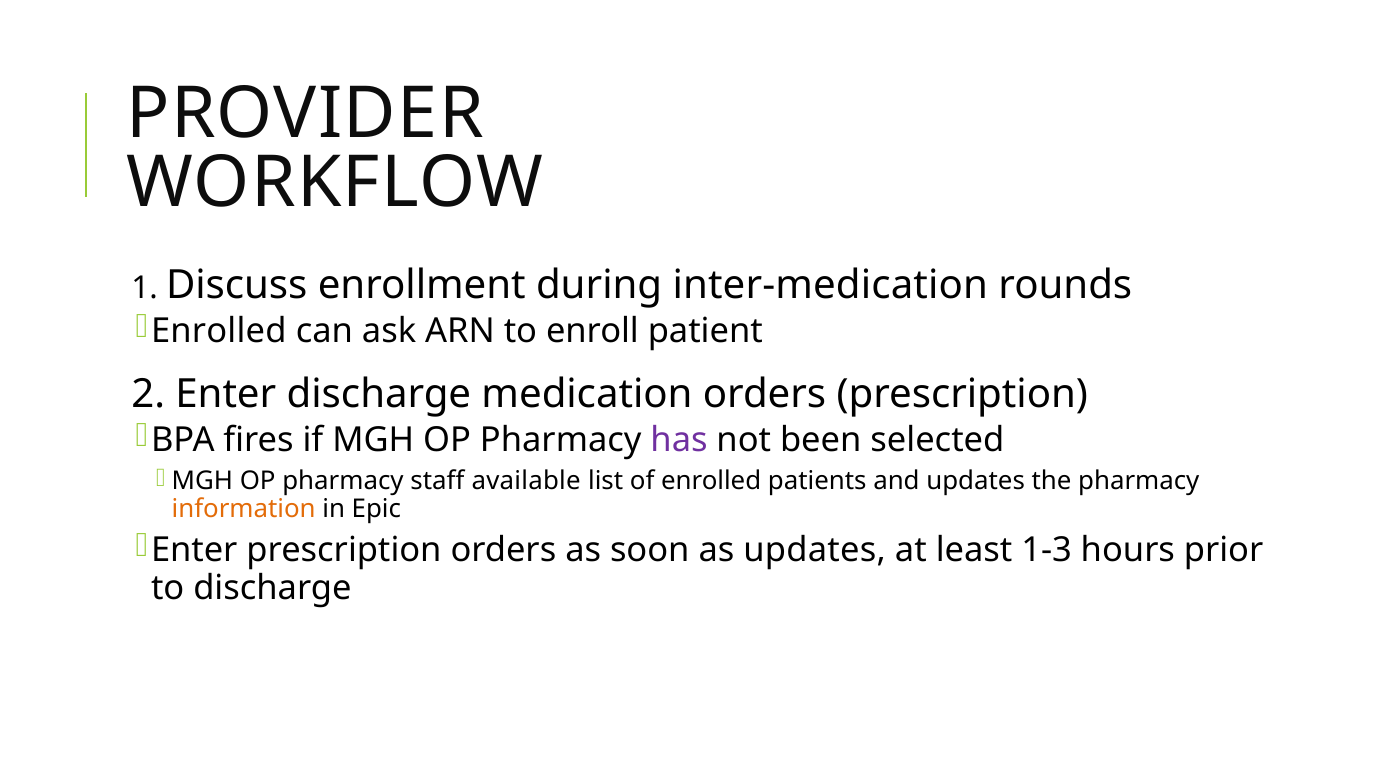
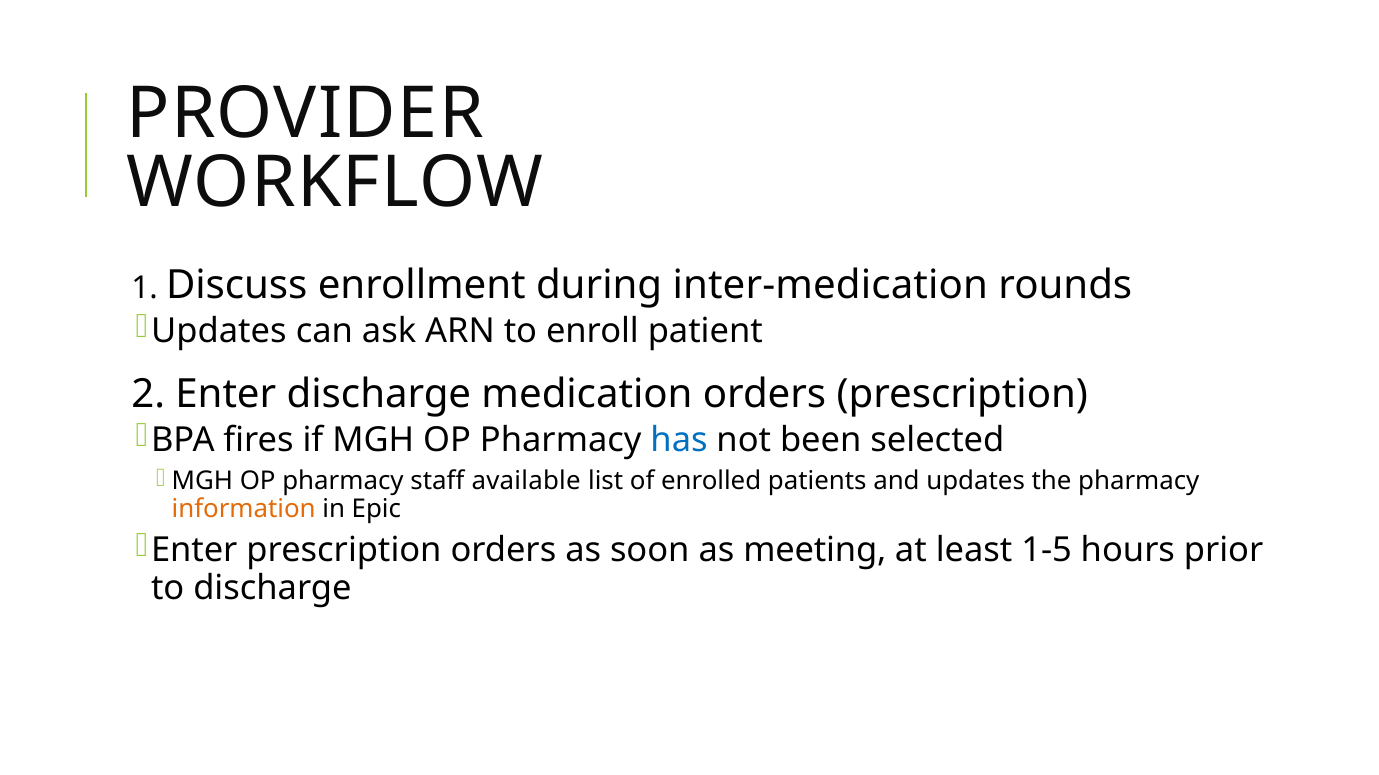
Enrolled at (219, 331): Enrolled -> Updates
has colour: purple -> blue
as updates: updates -> meeting
1-3: 1-3 -> 1-5
